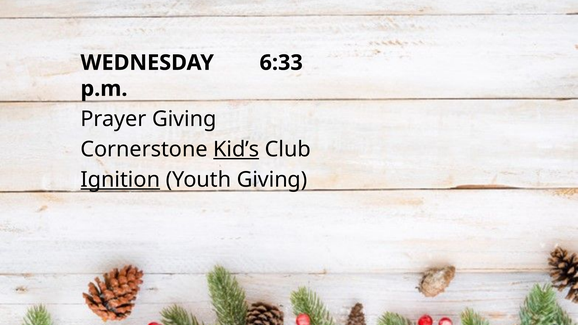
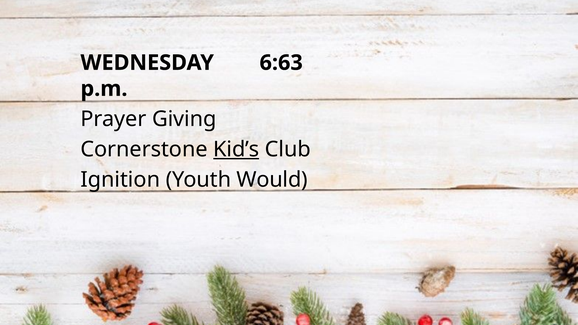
6:33: 6:33 -> 6:63
Ignition underline: present -> none
Youth Giving: Giving -> Would
